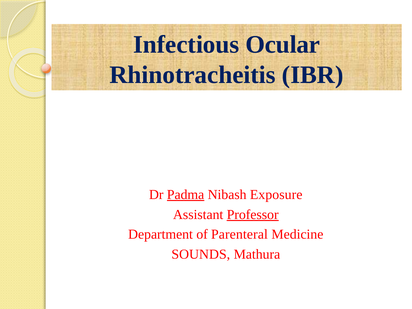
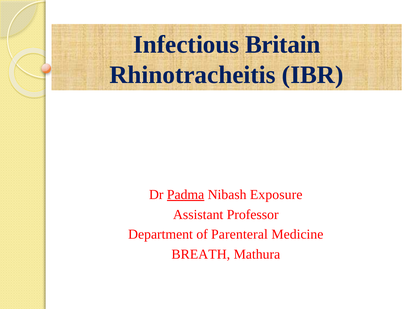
Ocular: Ocular -> Britain
Professor underline: present -> none
SOUNDS: SOUNDS -> BREATH
